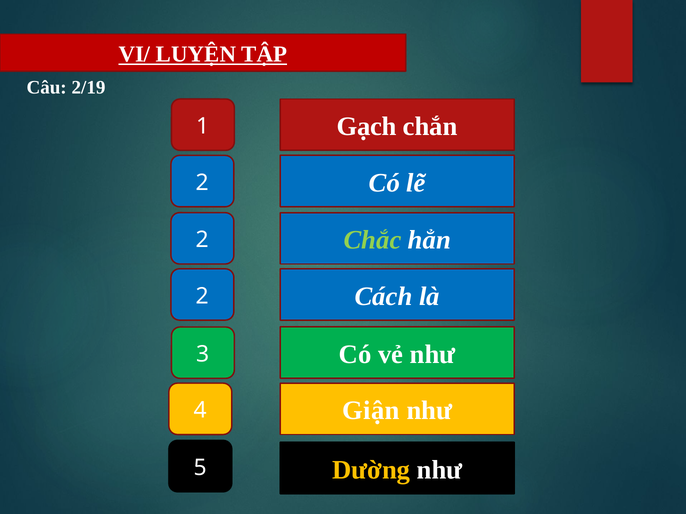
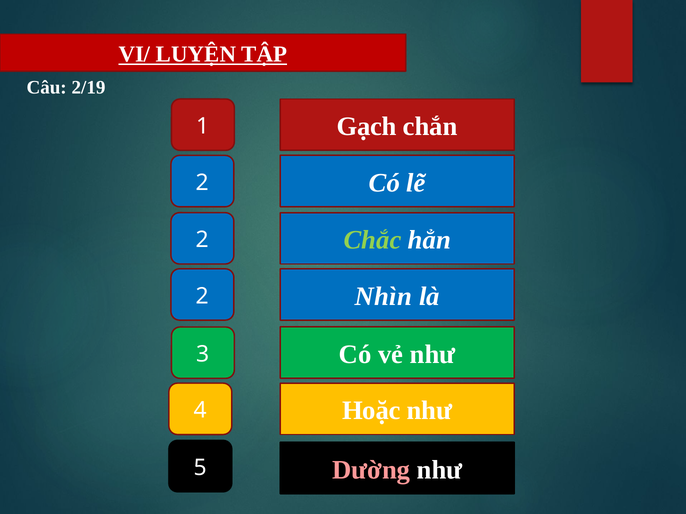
Cách: Cách -> Nhìn
Giận: Giận -> Hoặc
Dường colour: yellow -> pink
